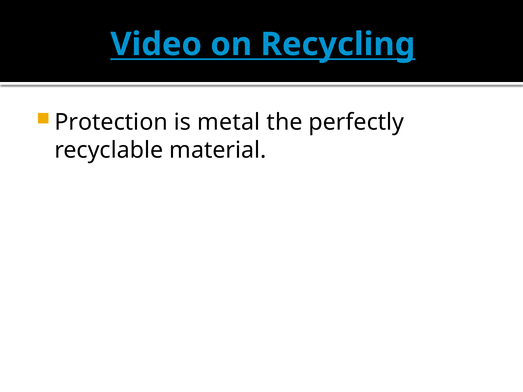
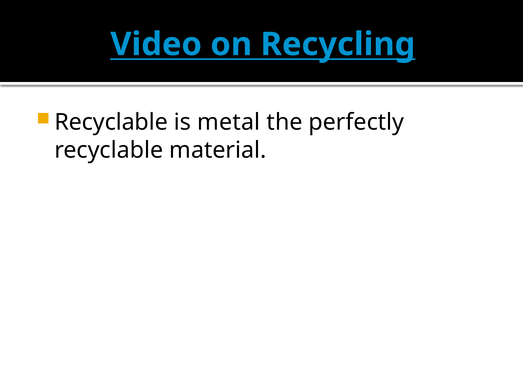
Protection at (111, 122): Protection -> Recyclable
